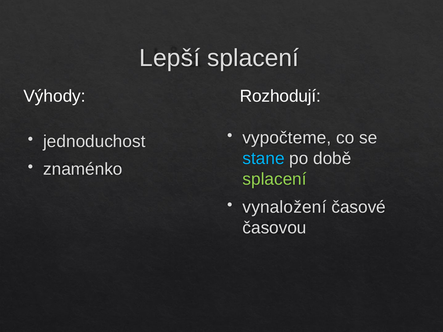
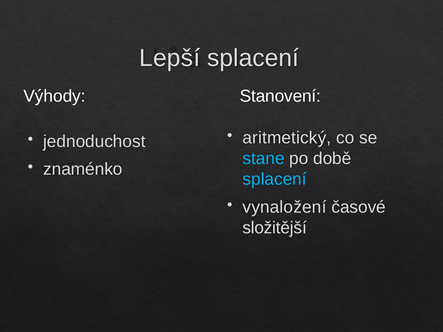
Rozhodují: Rozhodují -> Stanovení
vypočteme: vypočteme -> aritmetický
splacení at (275, 179) colour: light green -> light blue
časovou: časovou -> složitější
